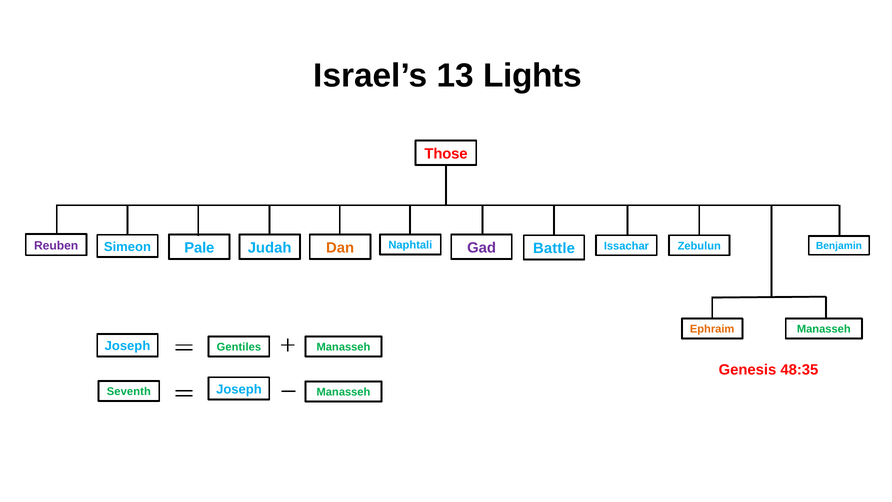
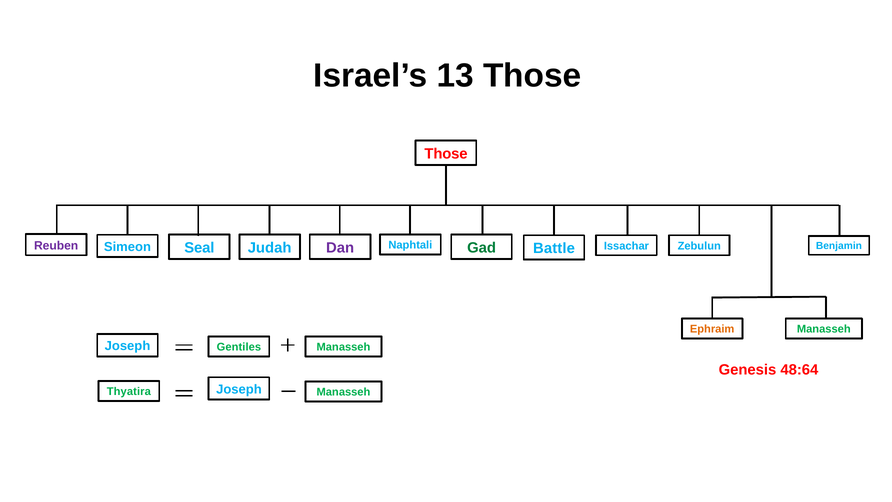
13 Lights: Lights -> Those
Pale: Pale -> Seal
Dan colour: orange -> purple
Gad colour: purple -> green
48:35: 48:35 -> 48:64
Seventh: Seventh -> Thyatira
